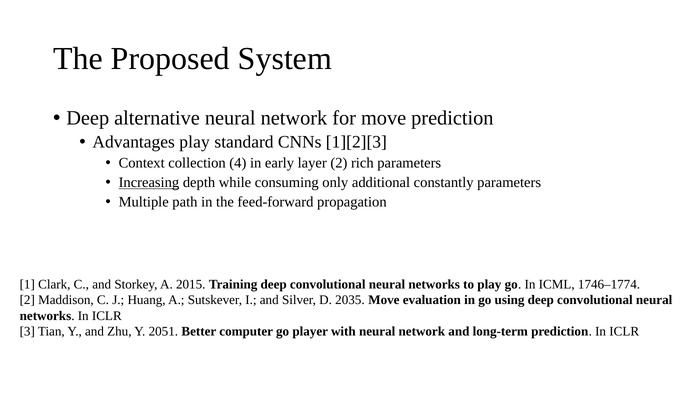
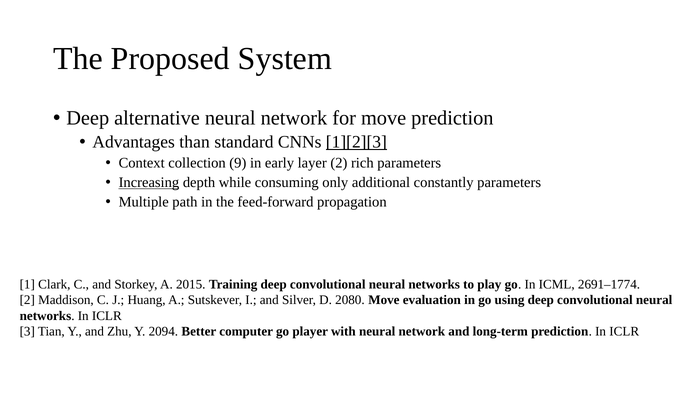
Advantages play: play -> than
1][2][3 underline: none -> present
4: 4 -> 9
1746–1774: 1746–1774 -> 2691–1774
2035: 2035 -> 2080
2051: 2051 -> 2094
